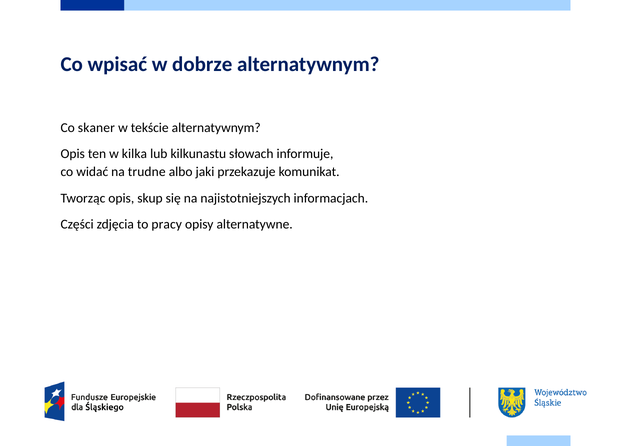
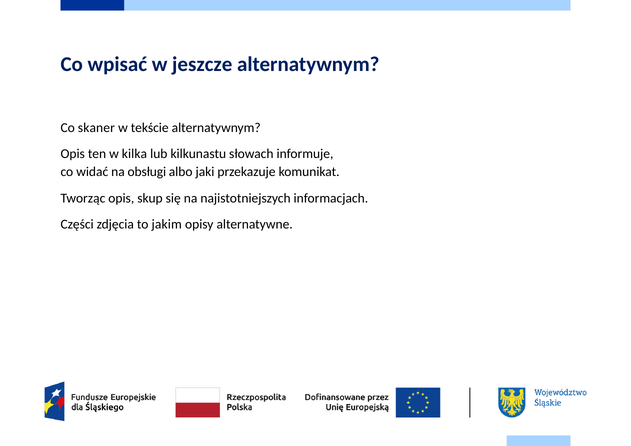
dobrze: dobrze -> jeszcze
trudne: trudne -> obsługi
pracy: pracy -> jakim
